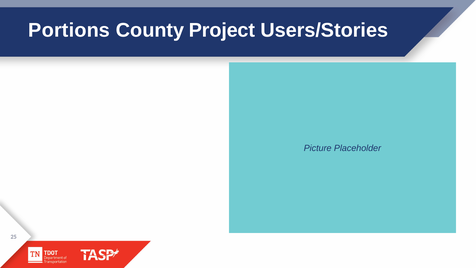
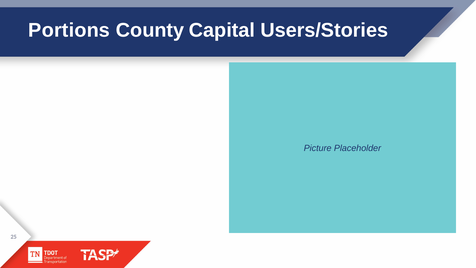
Project: Project -> Capital
